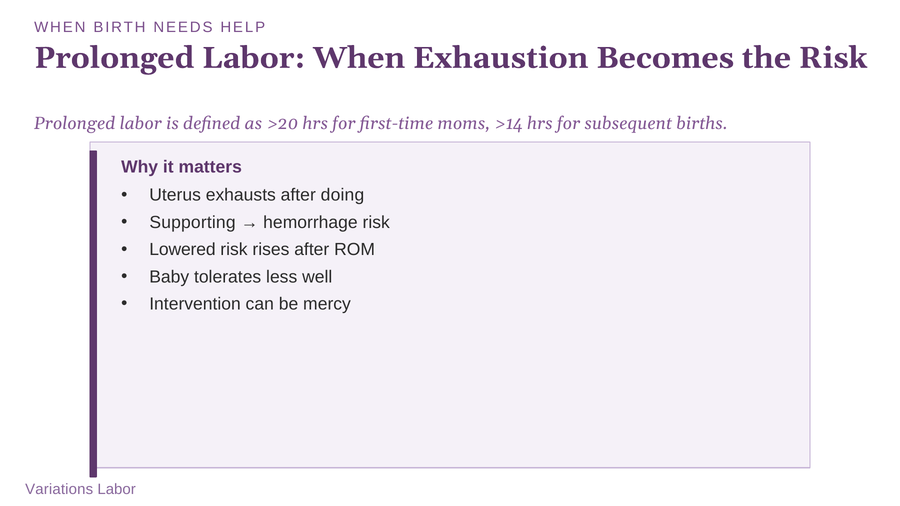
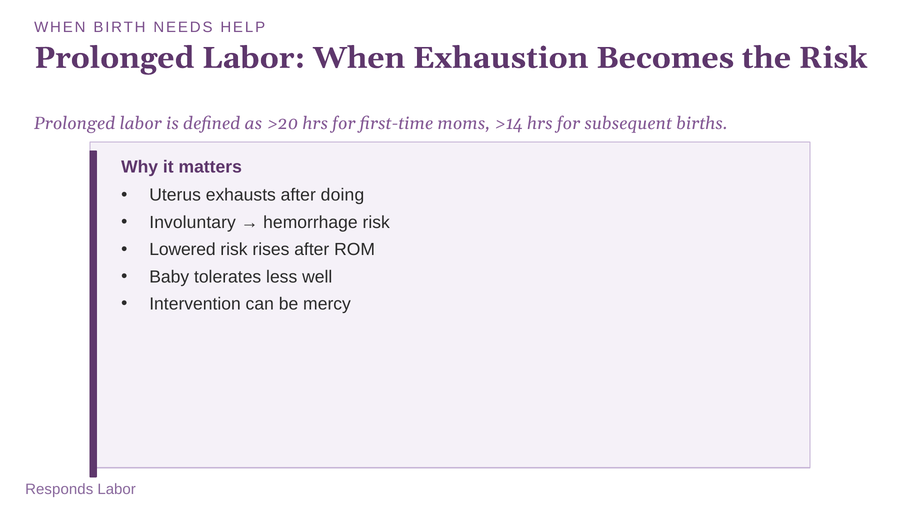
Supporting: Supporting -> Involuntary
Variations: Variations -> Responds
